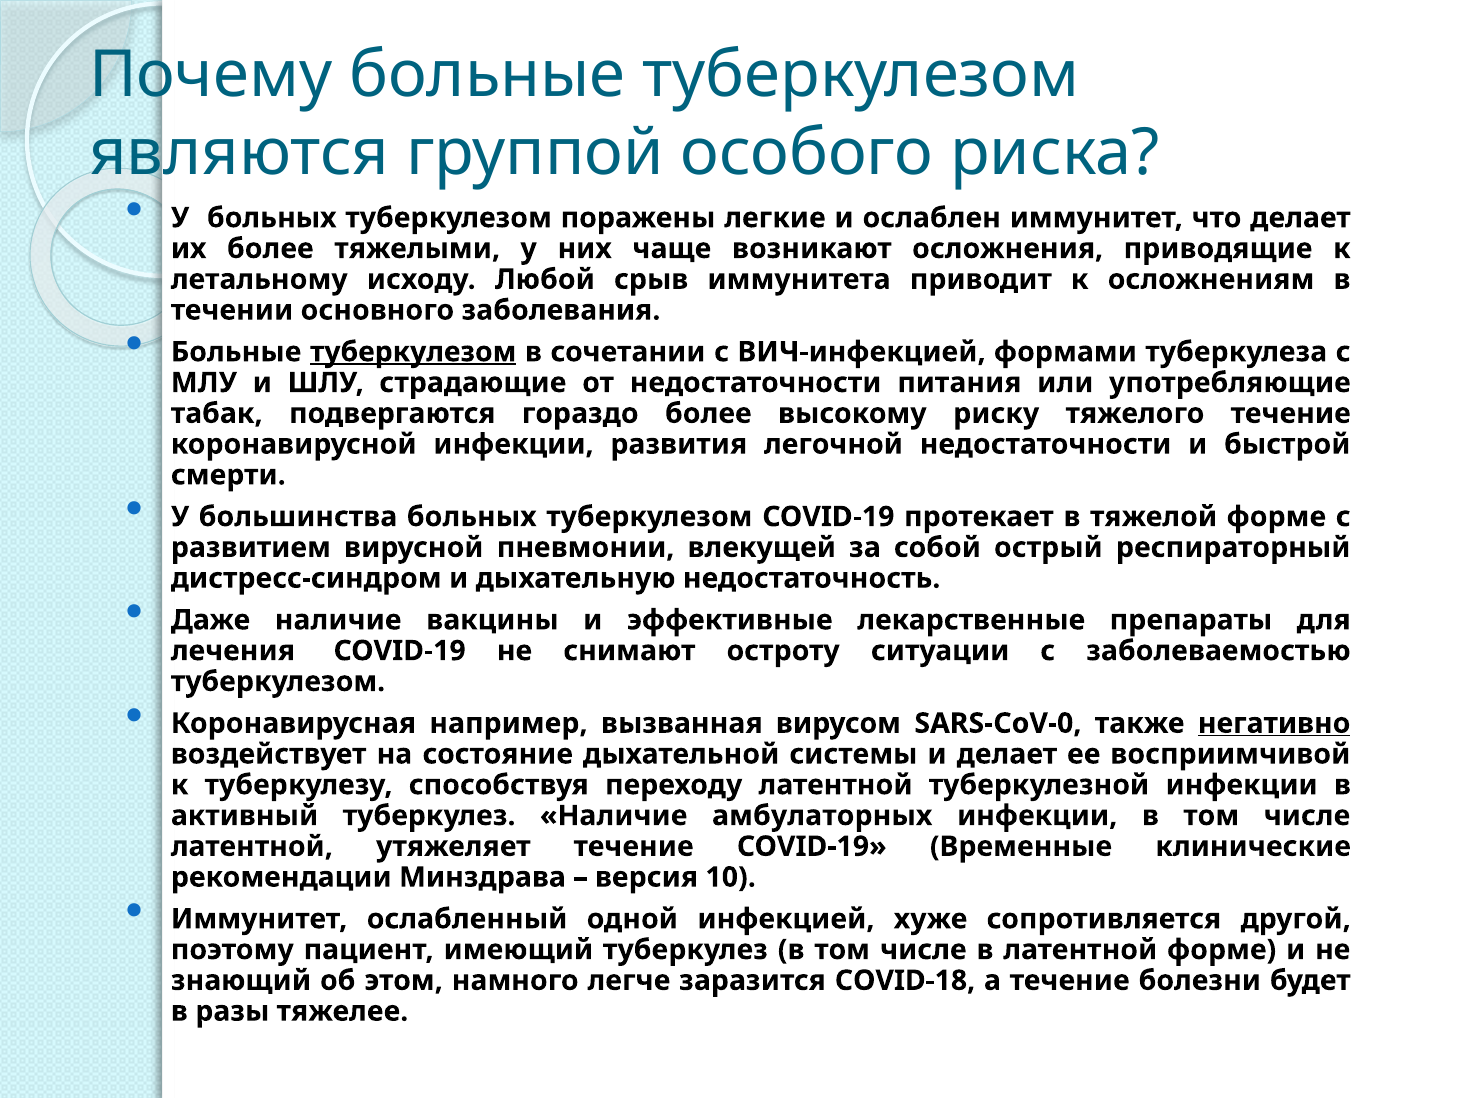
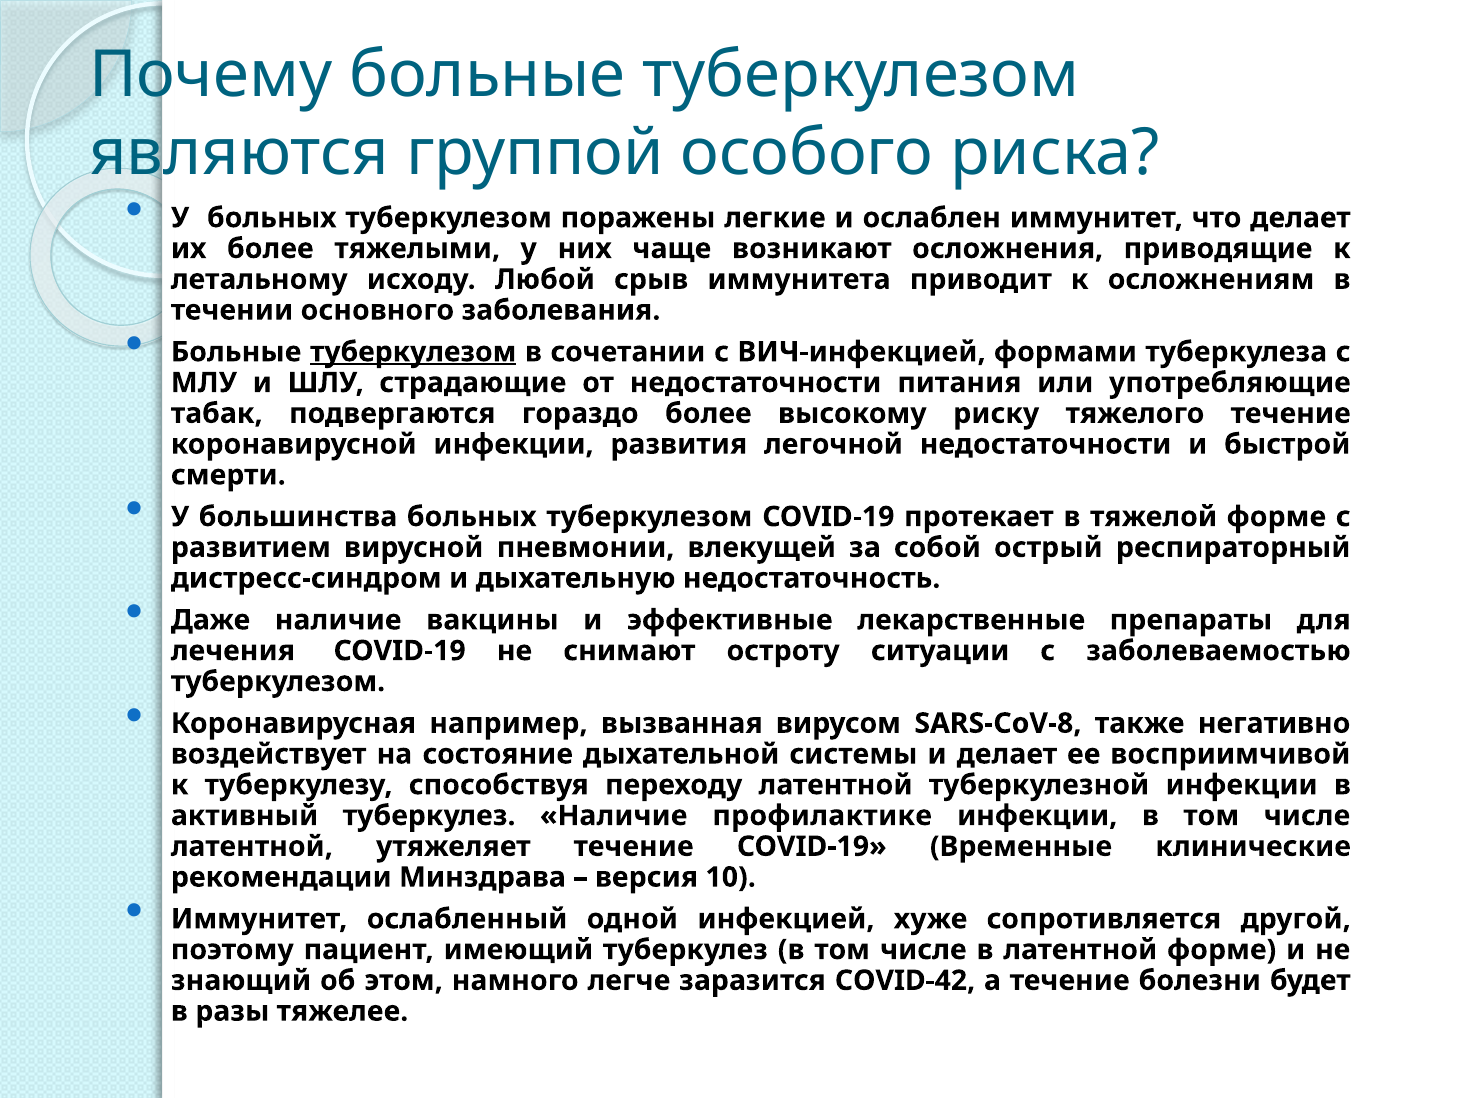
SARS-CoV-0: SARS-CoV-0 -> SARS-CoV-8
негативно underline: present -> none
амбулаторных: амбулаторных -> профилактике
COVID-18: COVID-18 -> COVID-42
